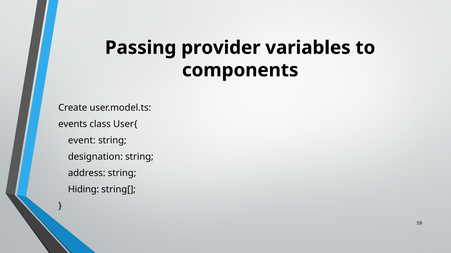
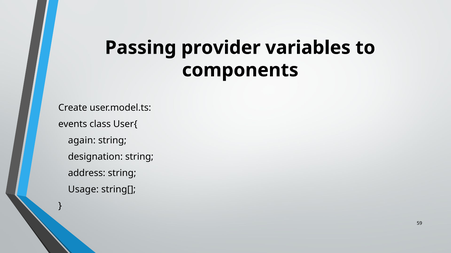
event: event -> again
Hiding: Hiding -> Usage
